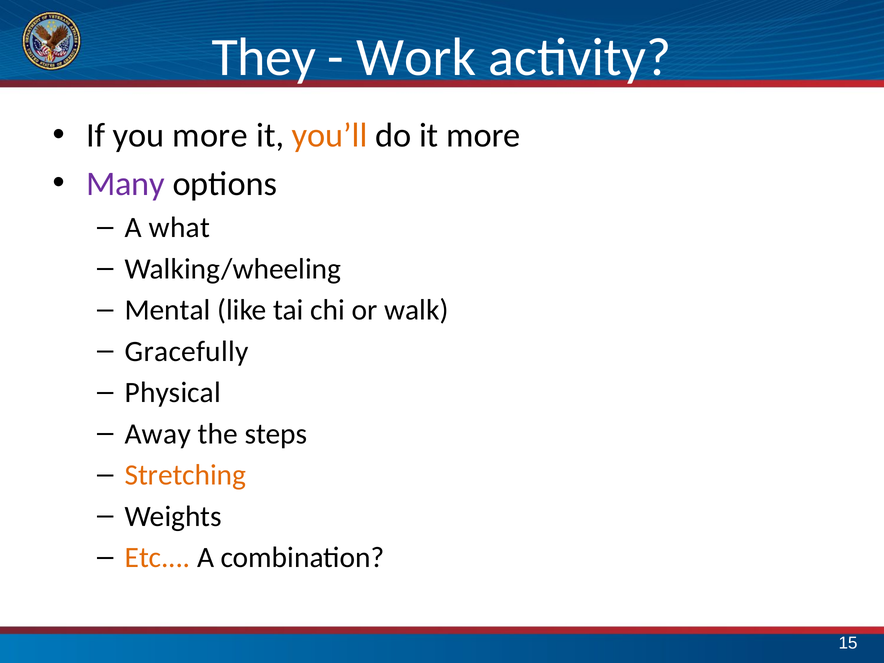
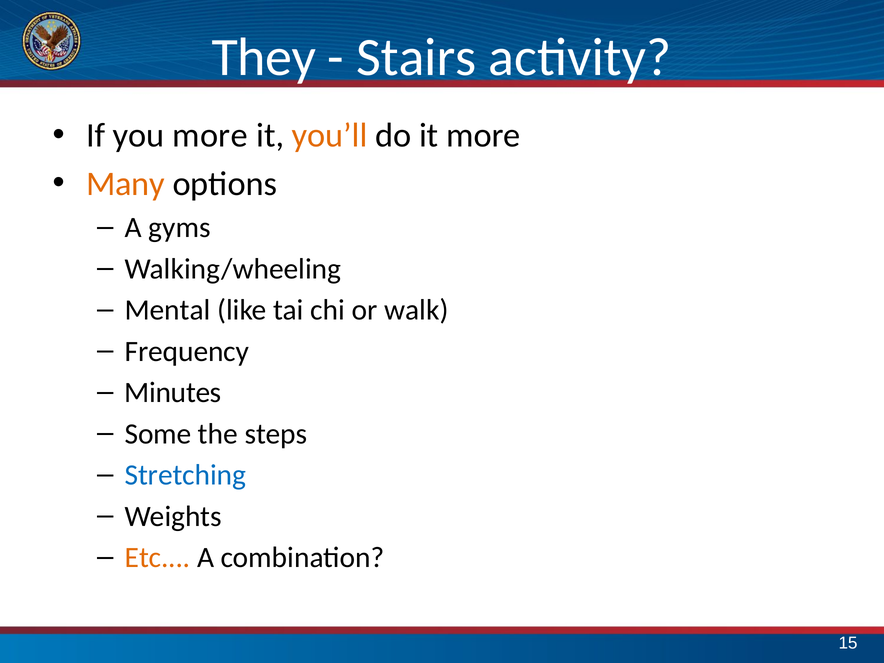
Work: Work -> Stairs
Many colour: purple -> orange
what: what -> gyms
Gracefully: Gracefully -> Frequency
Physical: Physical -> Minutes
Away: Away -> Some
Stretching colour: orange -> blue
